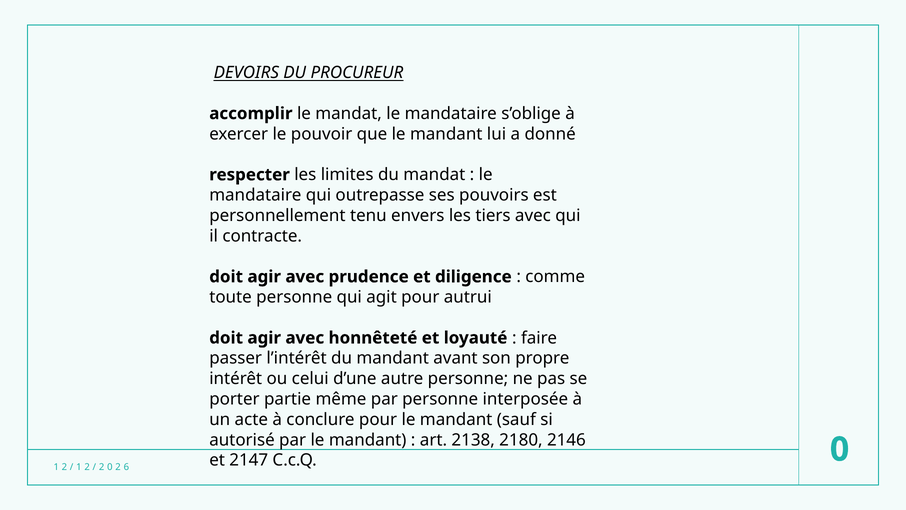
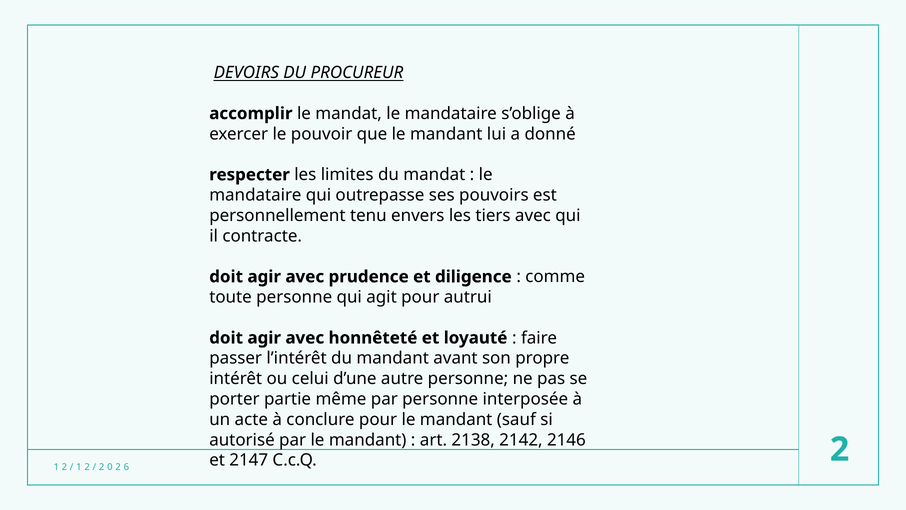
2180: 2180 -> 2142
0 at (840, 449): 0 -> 2
